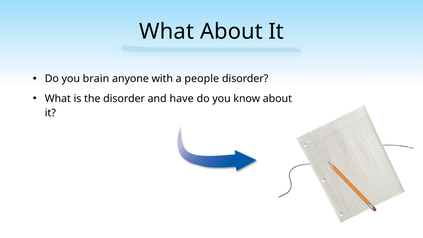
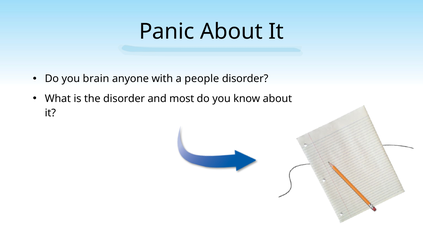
What at (167, 31): What -> Panic
have: have -> most
